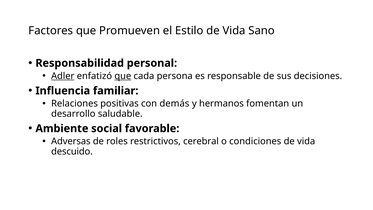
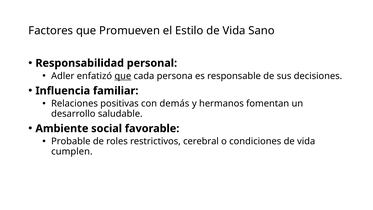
Adler underline: present -> none
Adversas: Adversas -> Probable
descuido: descuido -> cumplen
